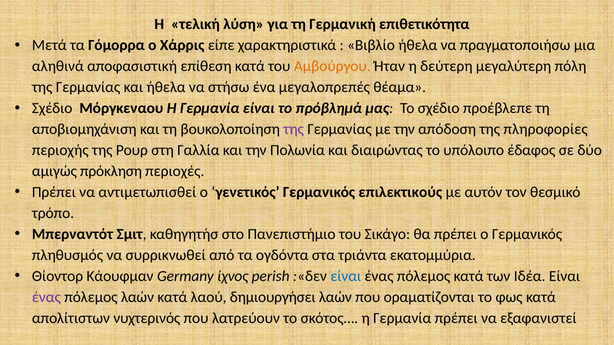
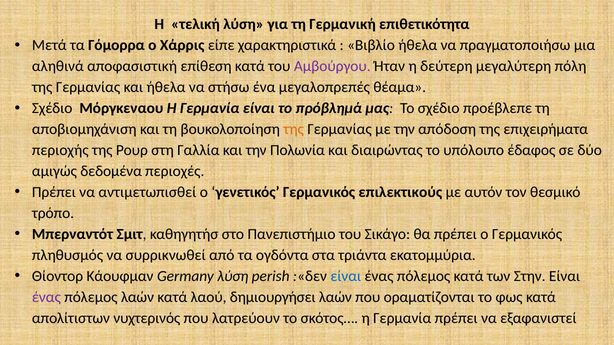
Αμβούργου colour: orange -> purple
της at (294, 129) colour: purple -> orange
πληροφορίες: πληροφορίες -> επιχειρήματα
πρόκληση: πρόκληση -> δεδομένα
Germany ίχνος: ίχνος -> λύση
Ιδέα: Ιδέα -> Στην
